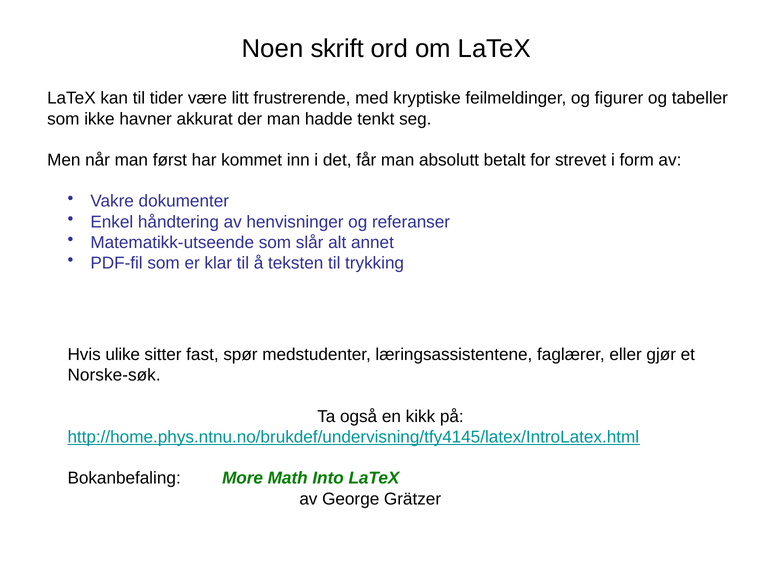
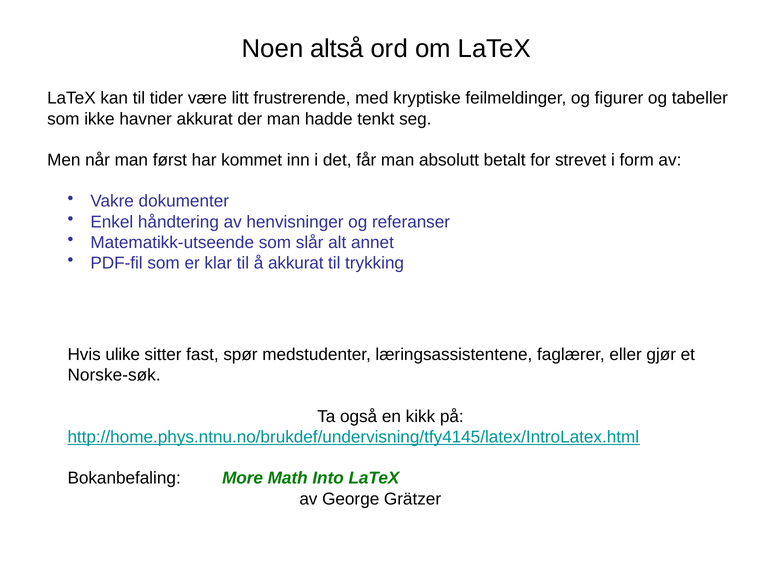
skrift: skrift -> altså
å teksten: teksten -> akkurat
